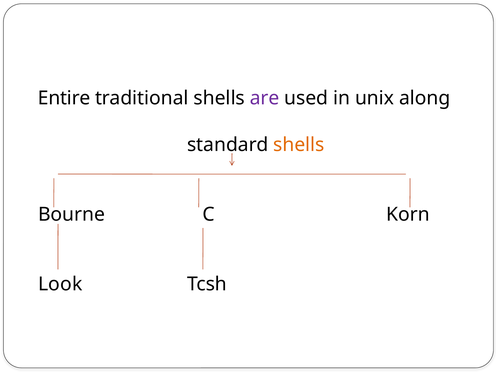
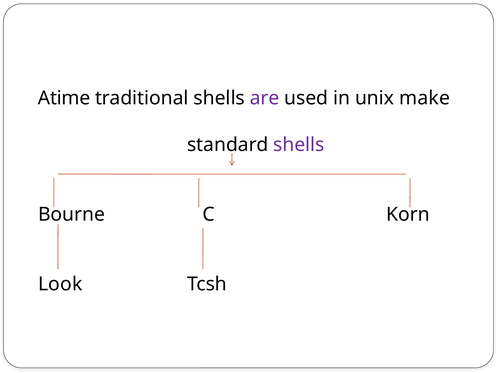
Entire: Entire -> Atime
along: along -> make
shells at (299, 145) colour: orange -> purple
